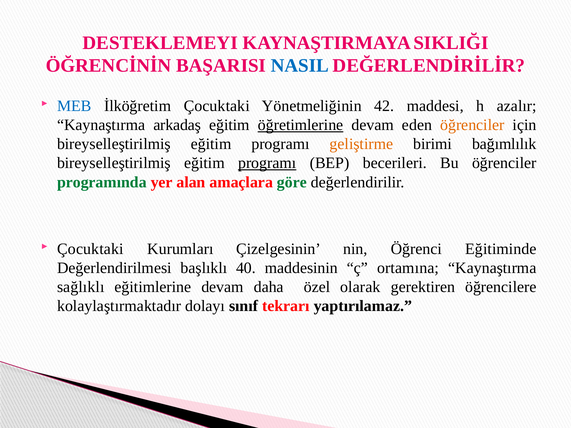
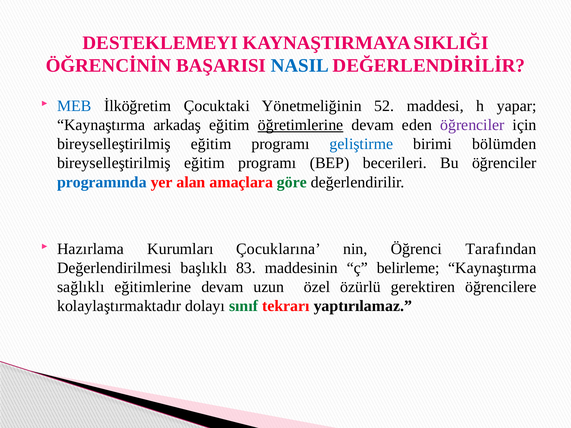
42: 42 -> 52
azalır: azalır -> yapar
öğrenciler at (472, 125) colour: orange -> purple
geliştirme colour: orange -> blue
bağımlılık: bağımlılık -> bölümden
programı at (267, 163) underline: present -> none
programında colour: green -> blue
Çocuktaki at (90, 249): Çocuktaki -> Hazırlama
Çizelgesinin: Çizelgesinin -> Çocuklarına
Eğitiminde: Eğitiminde -> Tarafından
40: 40 -> 83
ortamına: ortamına -> belirleme
daha: daha -> uzun
olarak: olarak -> özürlü
sınıf colour: black -> green
